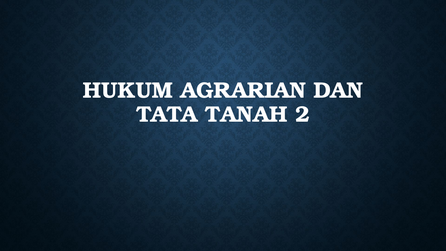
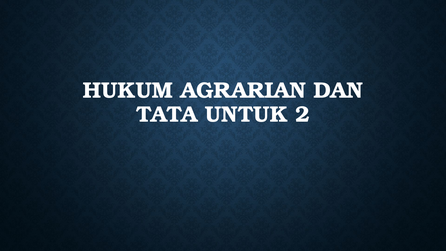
TANAH: TANAH -> UNTUK
